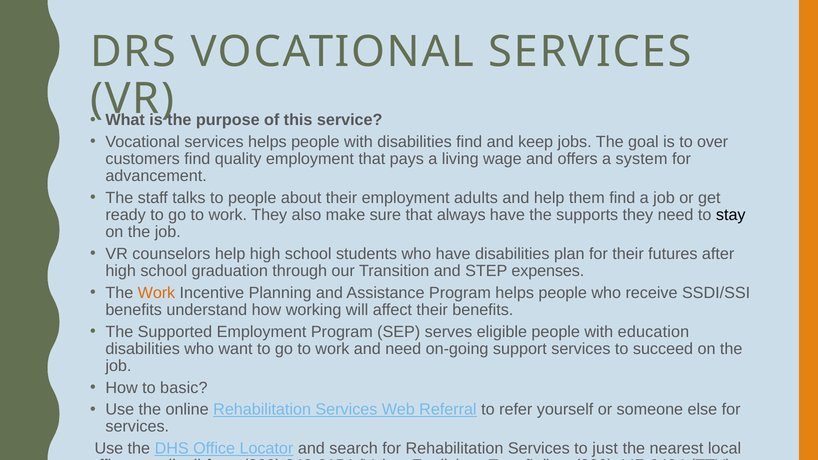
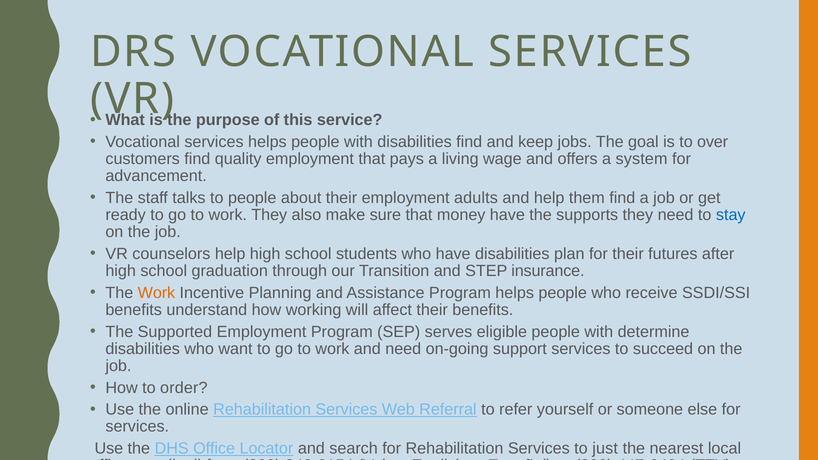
always: always -> money
stay colour: black -> blue
expenses: expenses -> insurance
education: education -> determine
basic: basic -> order
